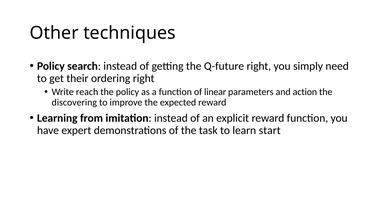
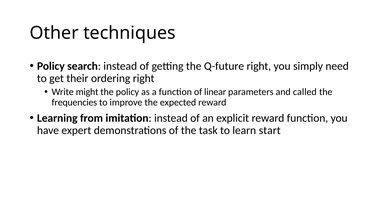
reach: reach -> might
action: action -> called
discovering: discovering -> frequencies
